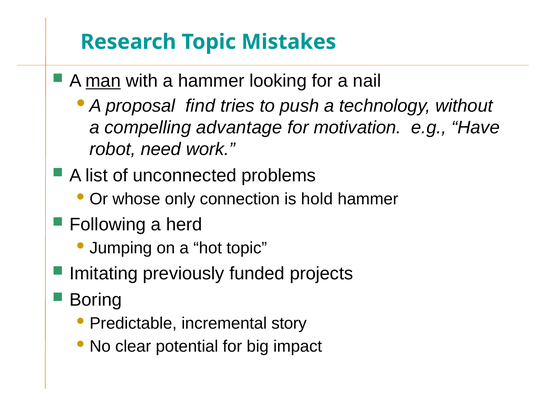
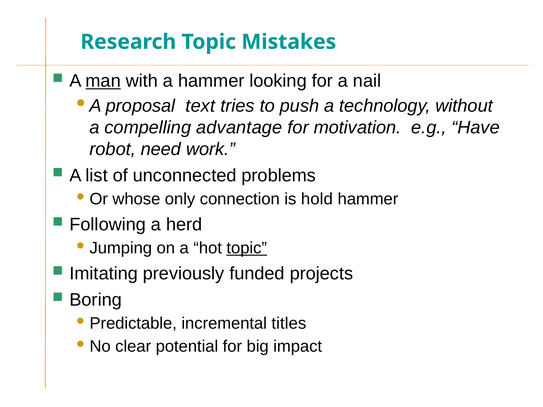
find: find -> text
topic at (247, 248) underline: none -> present
story: story -> titles
